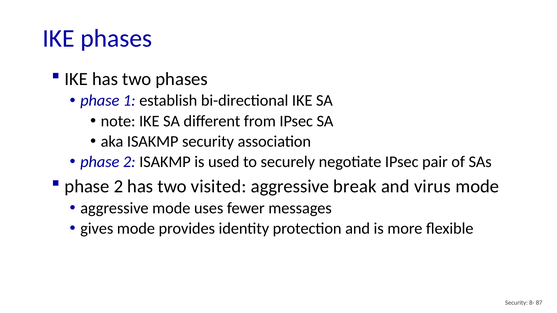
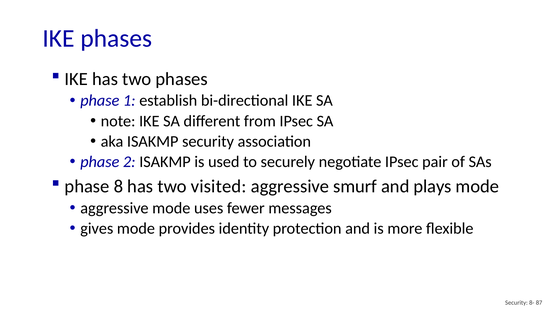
2 at (118, 187): 2 -> 8
break: break -> smurf
virus: virus -> plays
